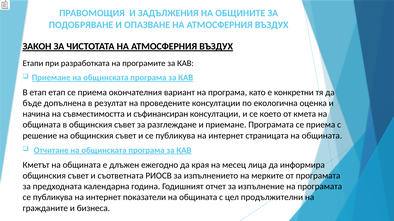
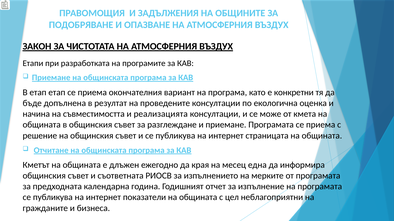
съфинансиран: съфинансиран -> реализацията
което: което -> може
лица: лица -> една
продължителни: продължителни -> неблагоприятни
